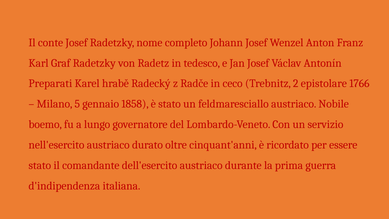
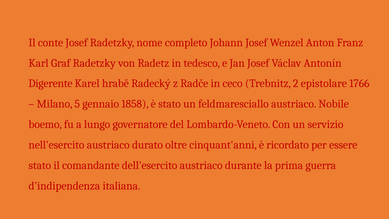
Preparati: Preparati -> Digerente
